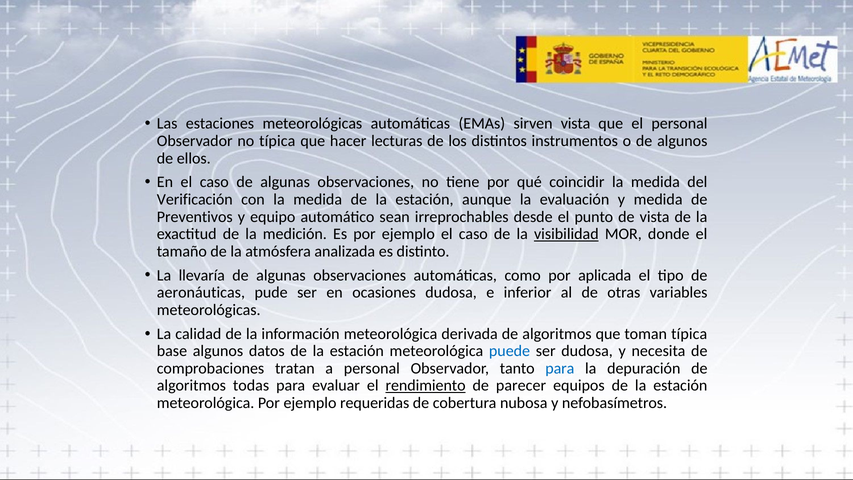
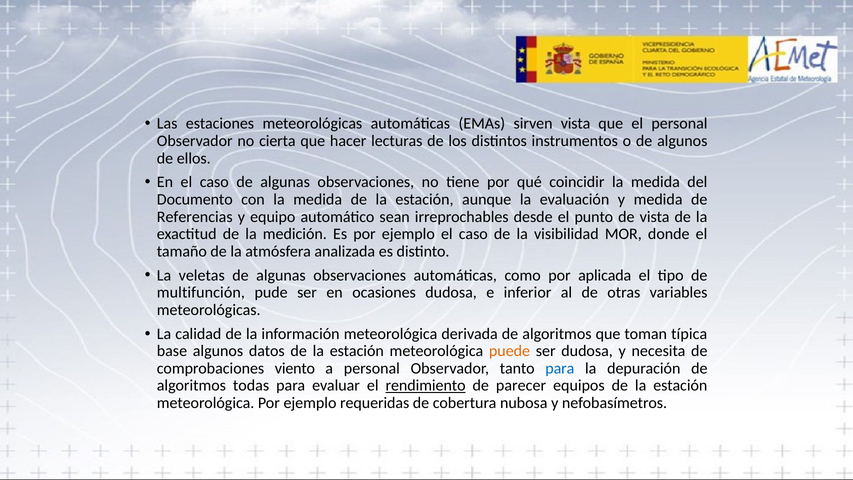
no típica: típica -> cierta
Verificación: Verificación -> Documento
Preventivos: Preventivos -> Referencias
visibilidad underline: present -> none
llevaría: llevaría -> veletas
aeronáuticas: aeronáuticas -> multifunción
puede colour: blue -> orange
tratan: tratan -> viento
